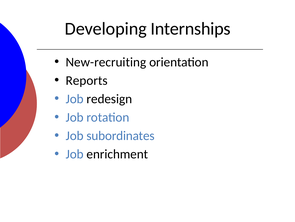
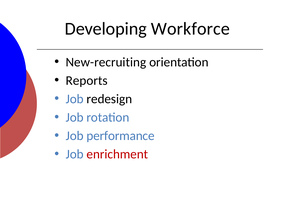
Internships: Internships -> Workforce
subordinates: subordinates -> performance
enrichment colour: black -> red
